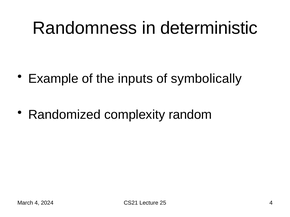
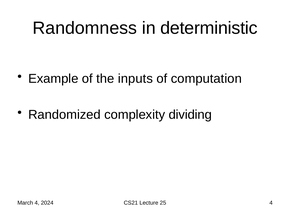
symbolically: symbolically -> computation
random: random -> dividing
